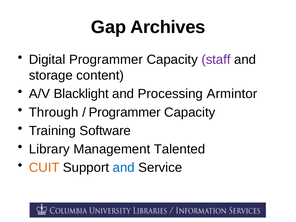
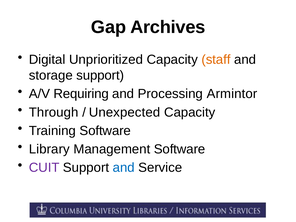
Digital Programmer: Programmer -> Unprioritized
staff colour: purple -> orange
storage content: content -> support
Blacklight: Blacklight -> Requiring
Programmer at (125, 112): Programmer -> Unexpected
Management Talented: Talented -> Software
CUIT colour: orange -> purple
